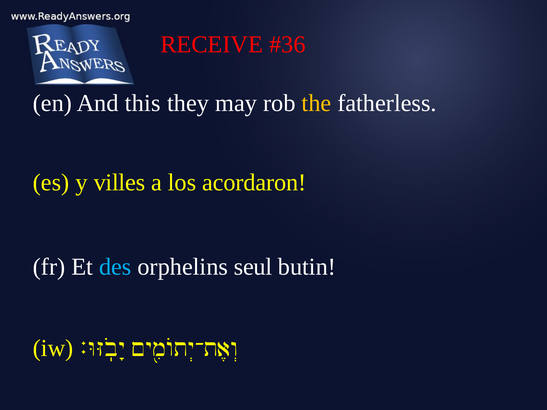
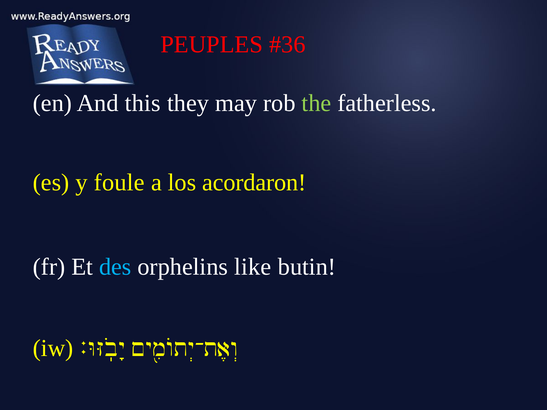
RECEIVE: RECEIVE -> PEUPLES
the colour: yellow -> light green
villes: villes -> foule
seul: seul -> like
